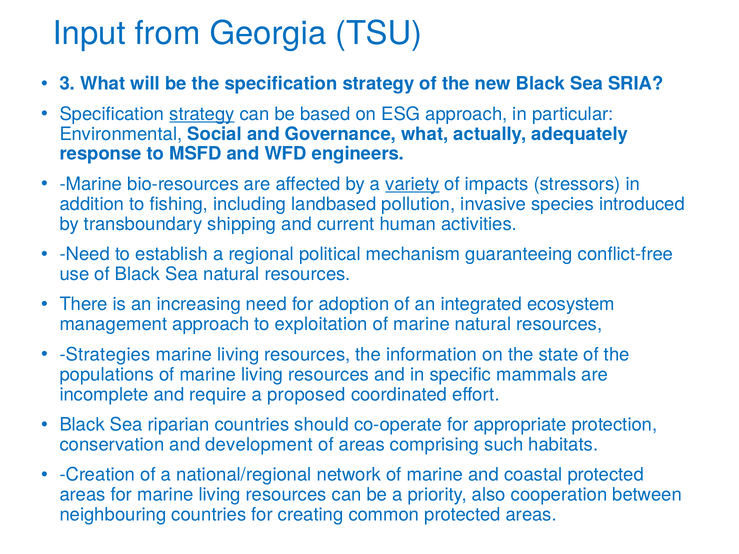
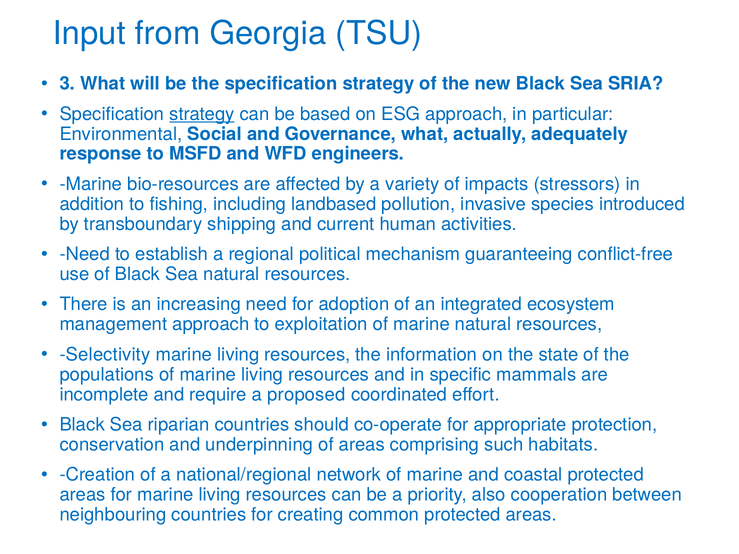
variety underline: present -> none
Strategies: Strategies -> Selectivity
development: development -> underpinning
